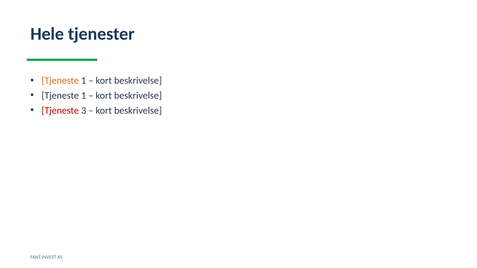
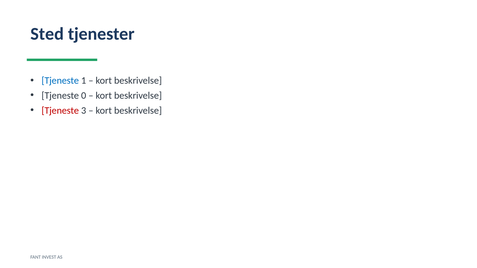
Hele: Hele -> Sted
Tjeneste at (60, 81) colour: orange -> blue
1 at (84, 96): 1 -> 0
